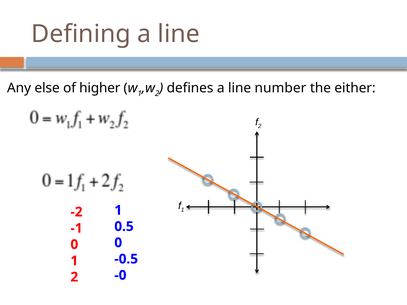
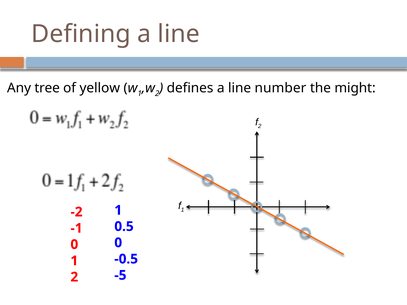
else: else -> tree
higher: higher -> yellow
either: either -> might
-0: -0 -> -5
